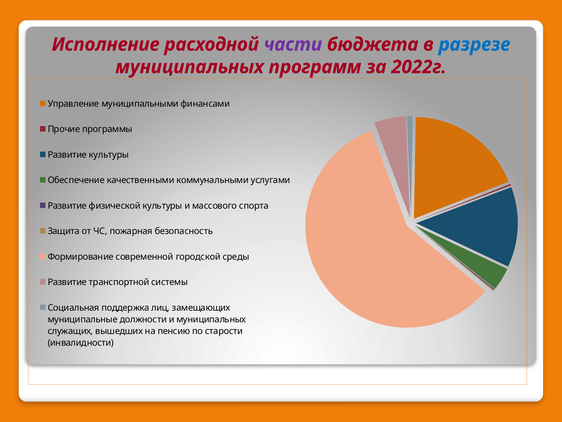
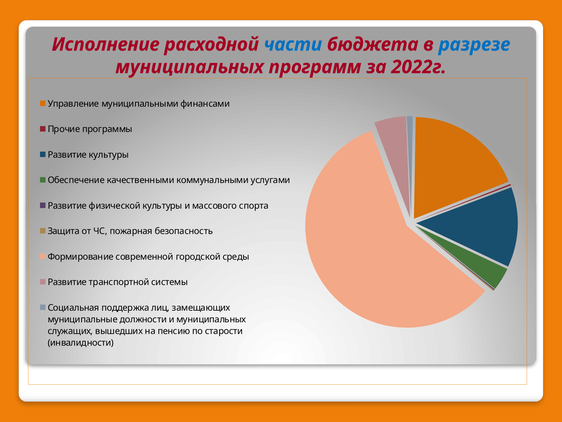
части colour: purple -> blue
